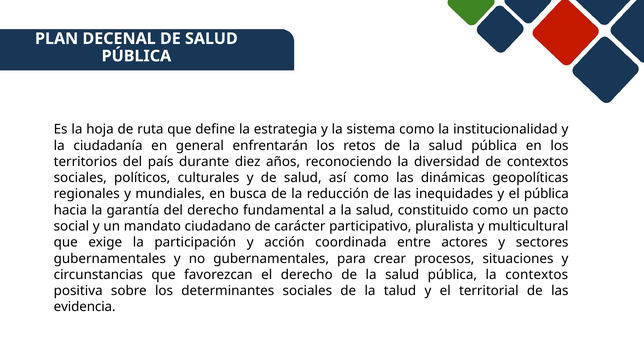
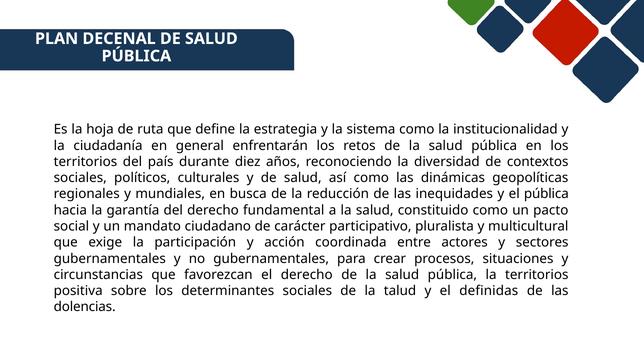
la contextos: contextos -> territorios
territorial: territorial -> definidas
evidencia: evidencia -> dolencias
